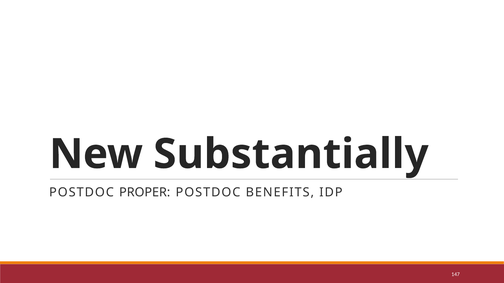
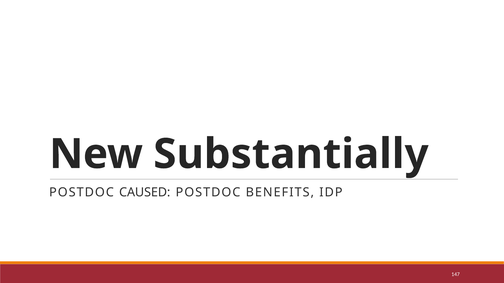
PROPER: PROPER -> CAUSED
